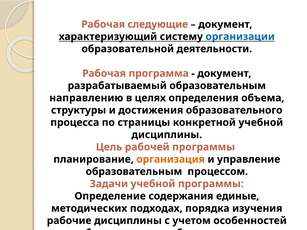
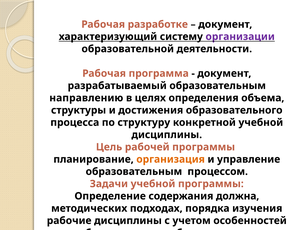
следующие: следующие -> разработке
организации colour: blue -> purple
страницы: страницы -> структуру
единые: единые -> должна
